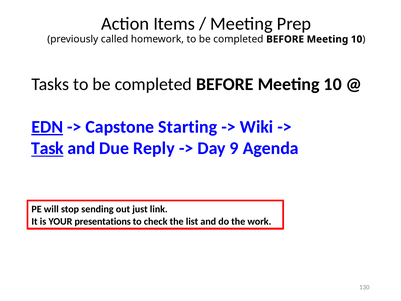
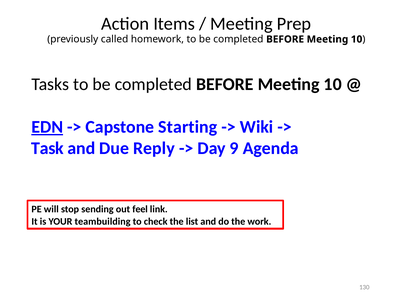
Task underline: present -> none
just: just -> feel
presentations: presentations -> teambuilding
